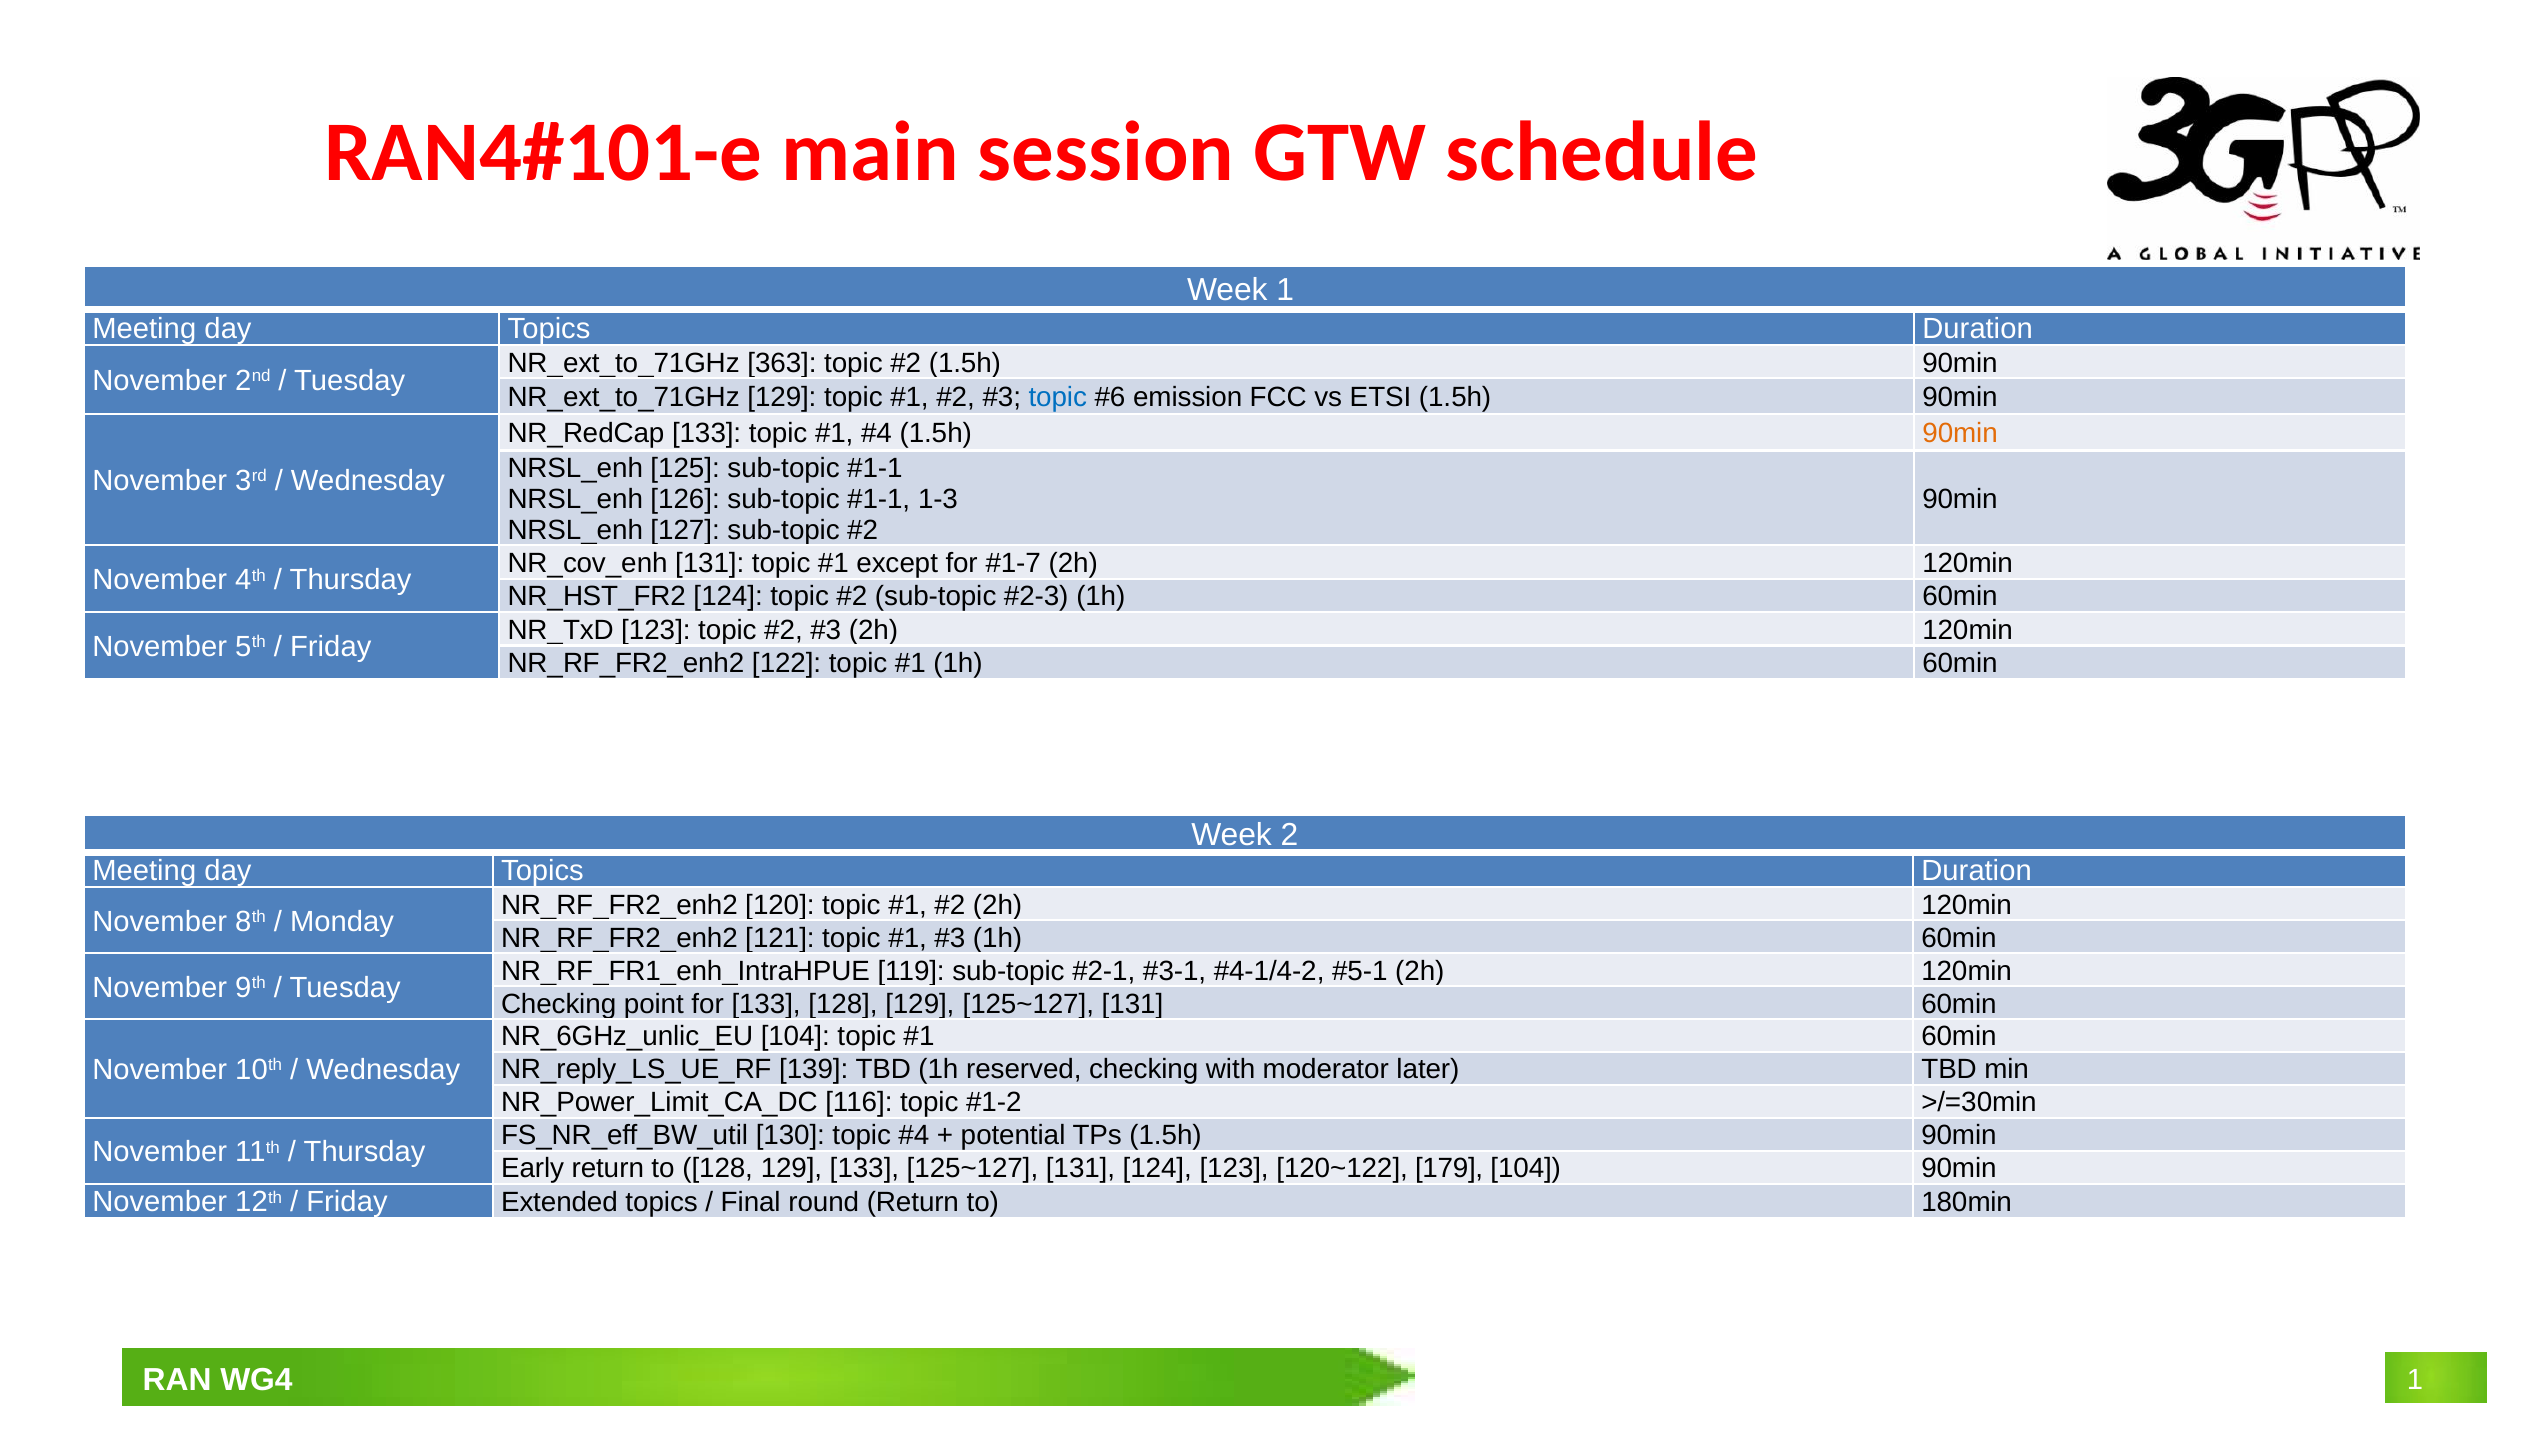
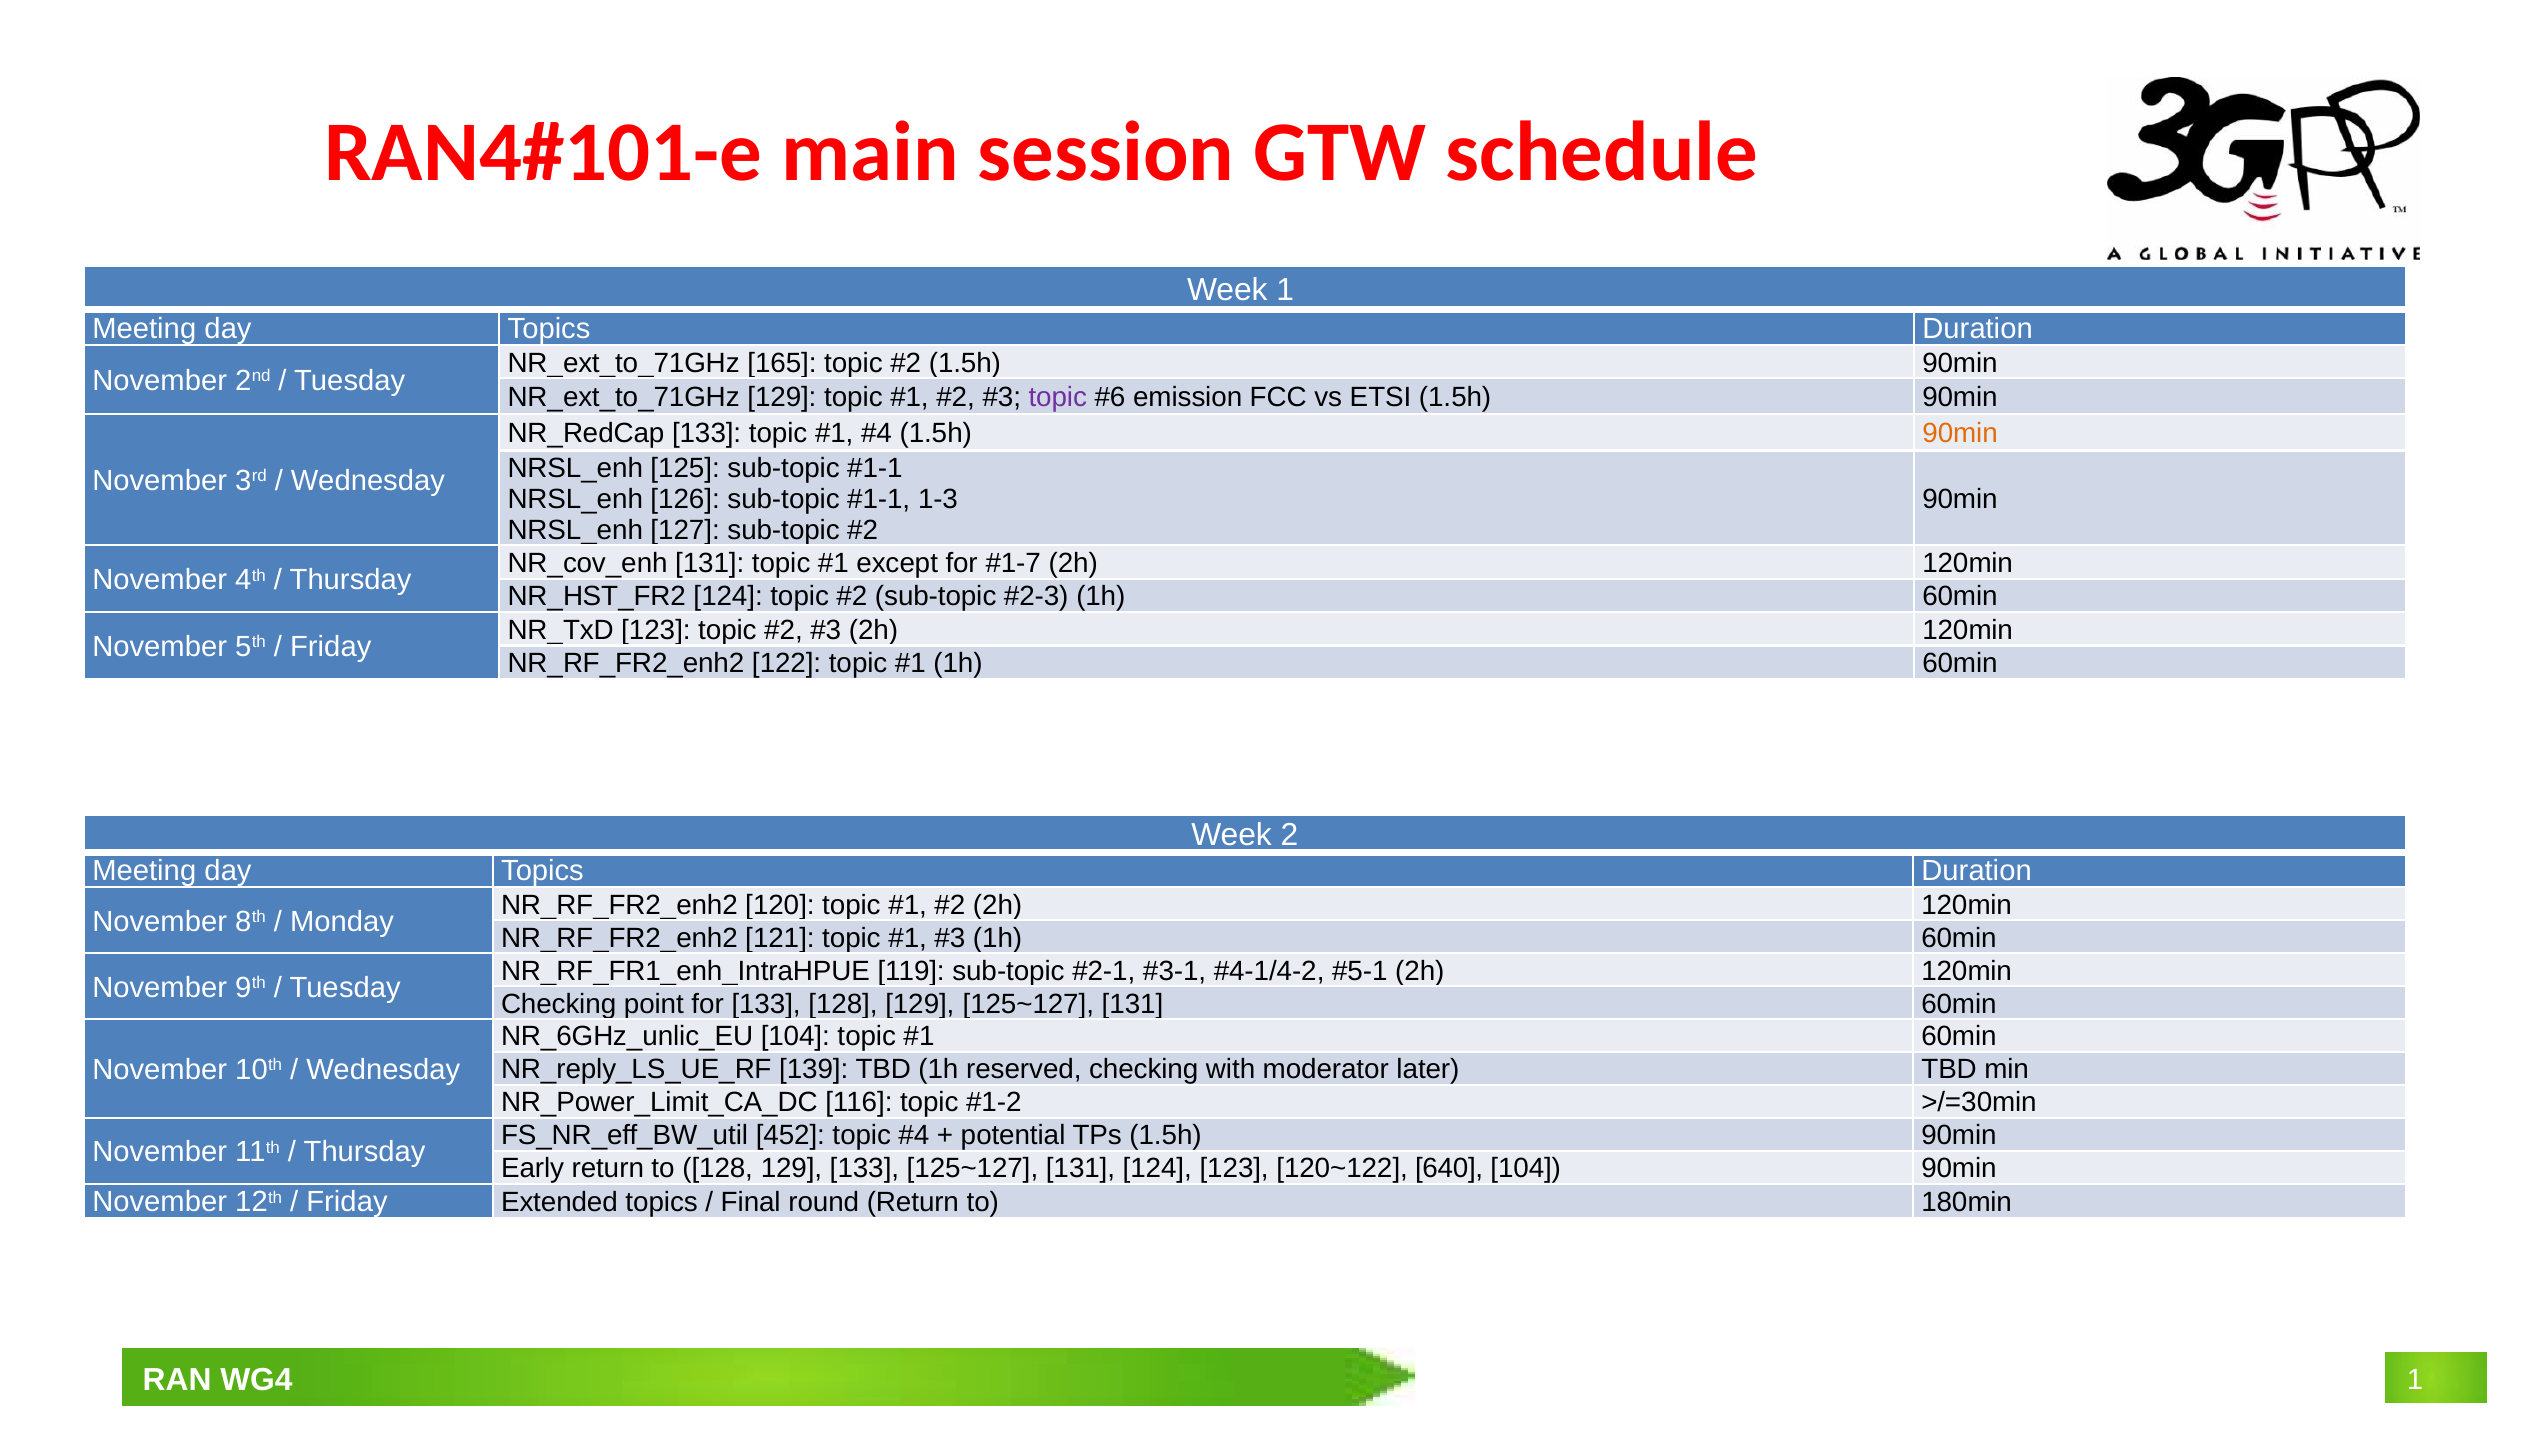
363: 363 -> 165
topic at (1058, 397) colour: blue -> purple
130: 130 -> 452
179: 179 -> 640
